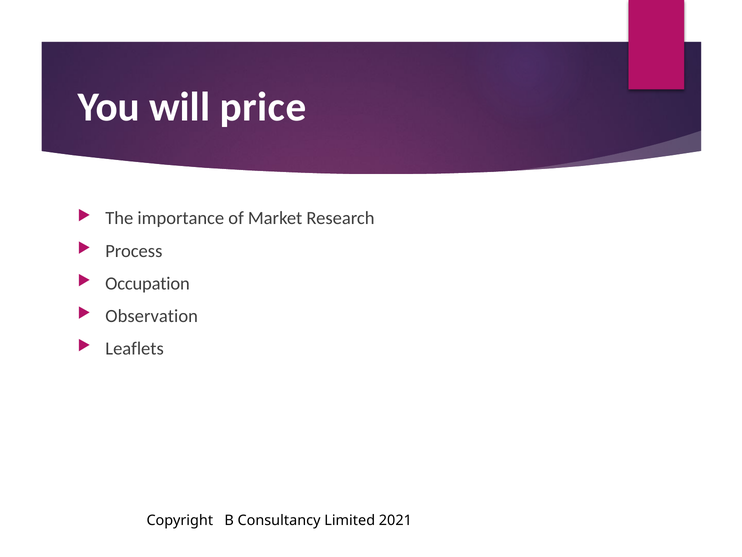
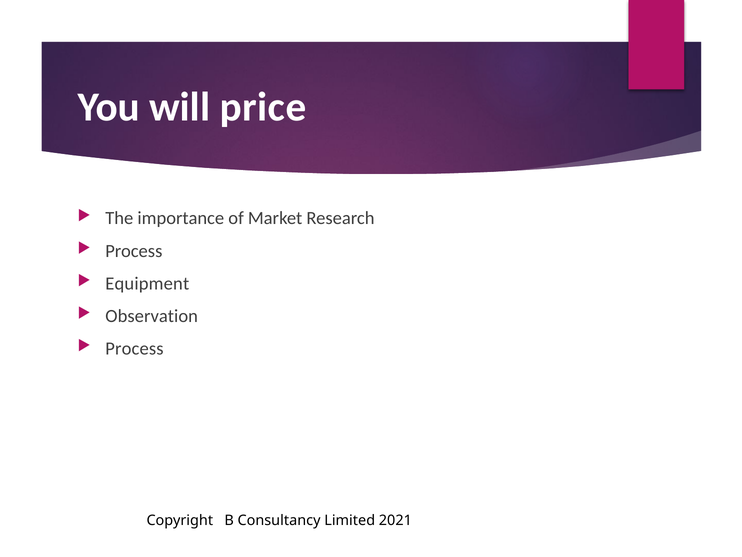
Occupation: Occupation -> Equipment
Leaflets at (135, 348): Leaflets -> Process
